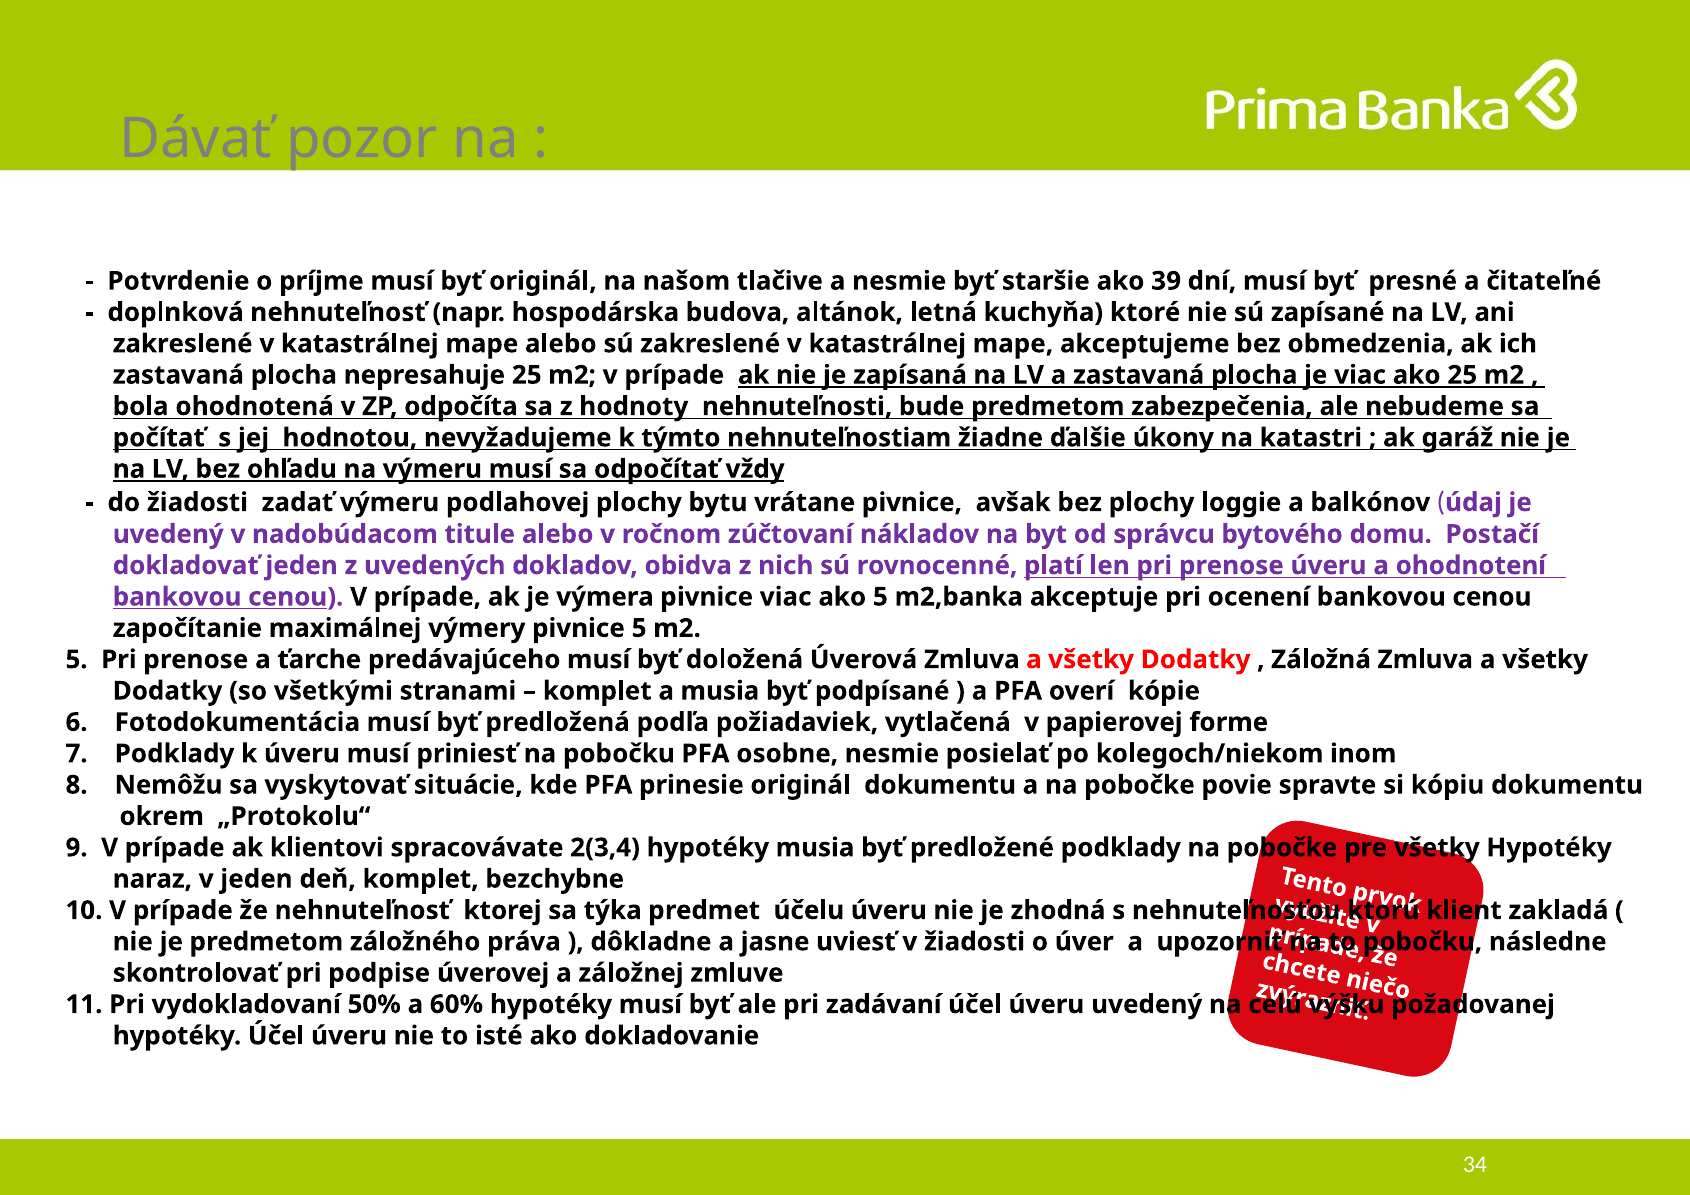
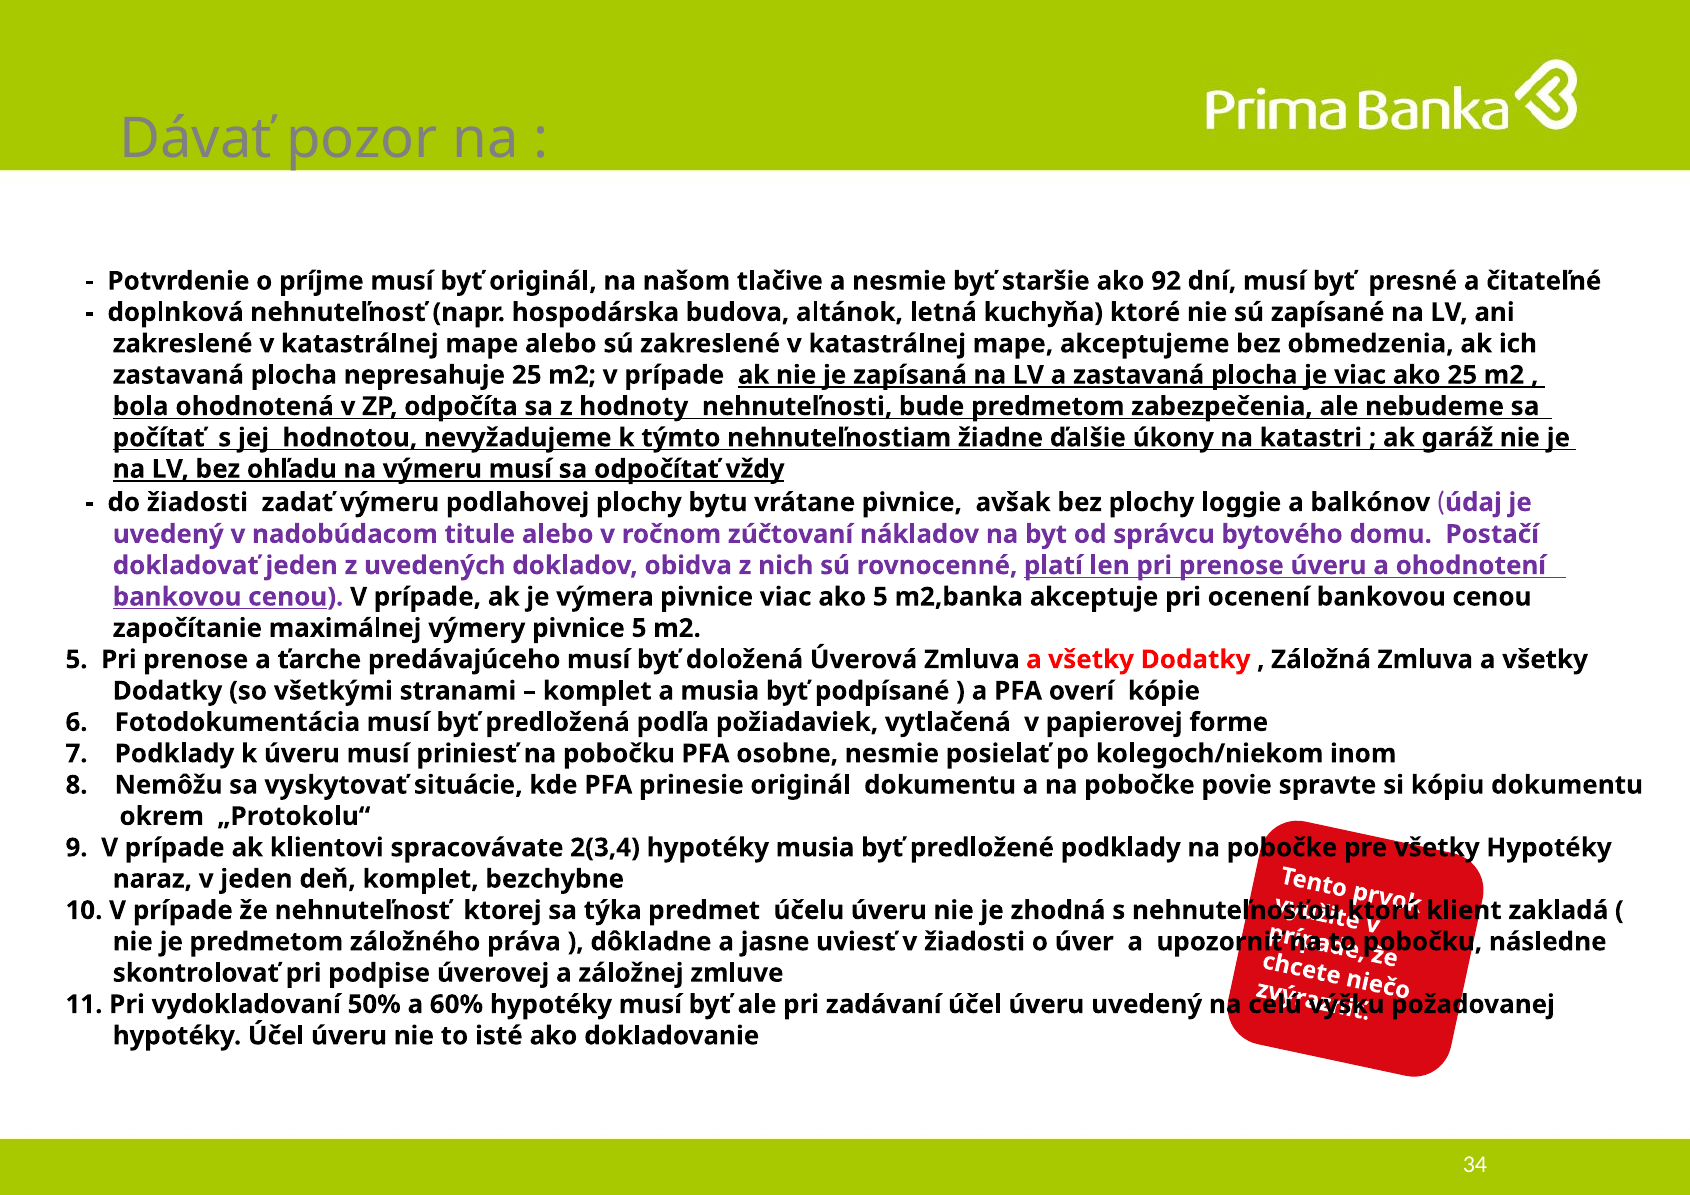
39: 39 -> 92
